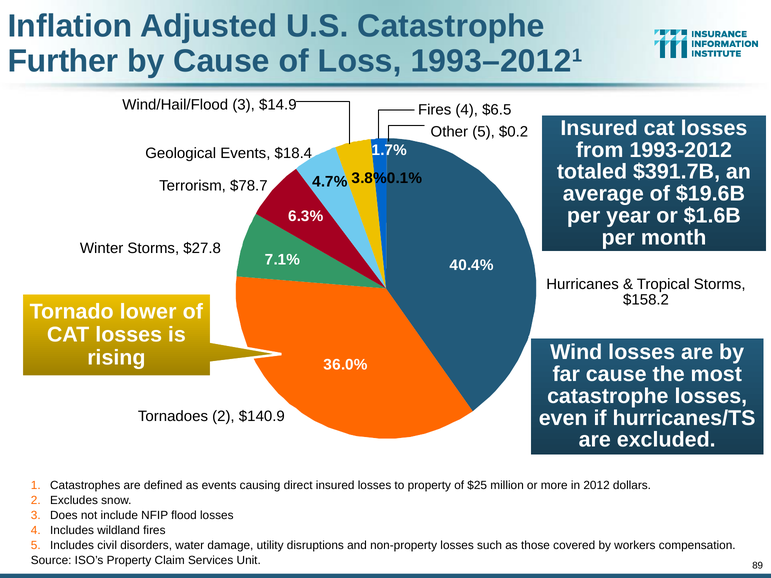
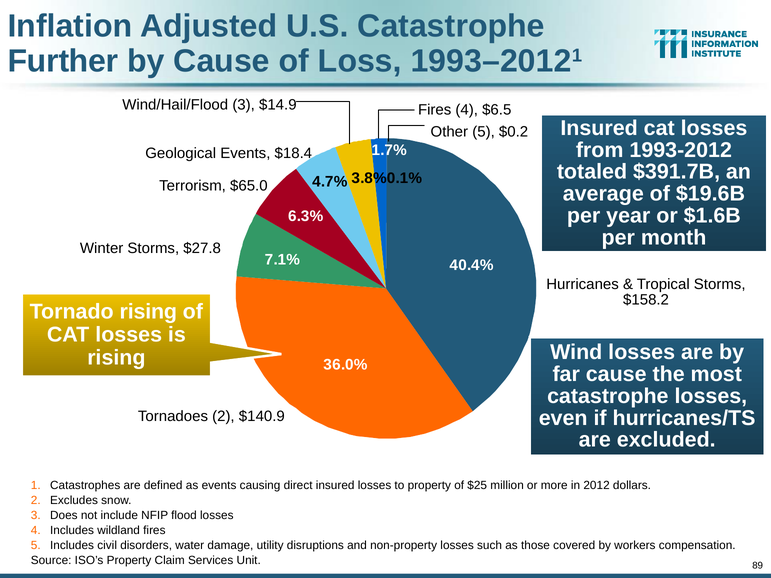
$78.7: $78.7 -> $65.0
Tornado lower: lower -> rising
